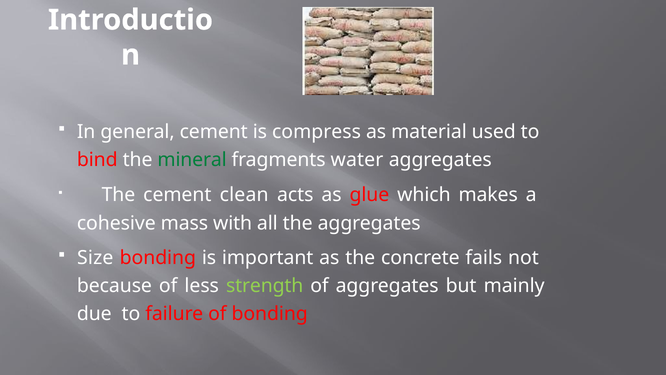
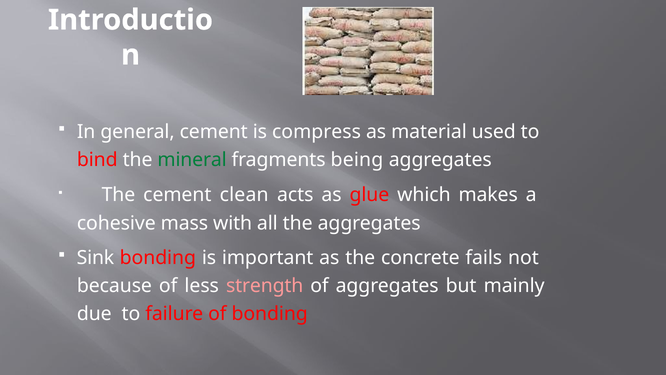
water: water -> being
Size: Size -> Sink
strength colour: light green -> pink
